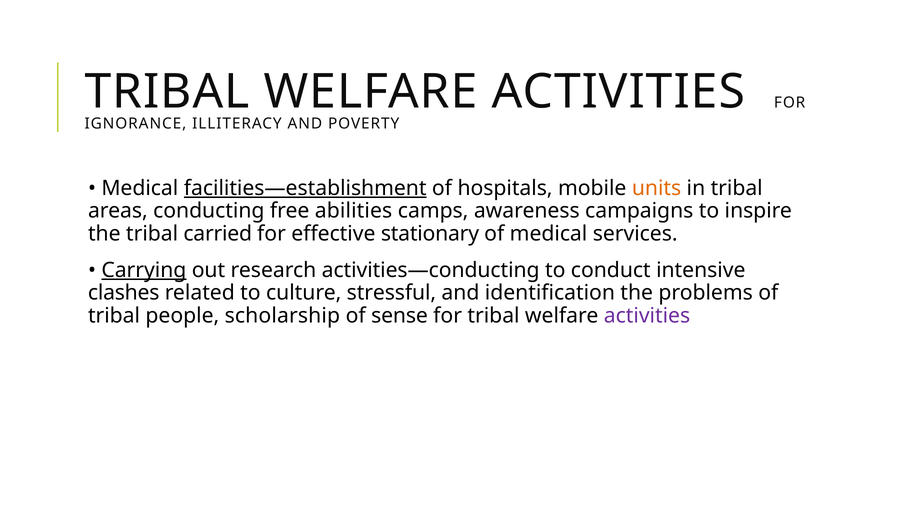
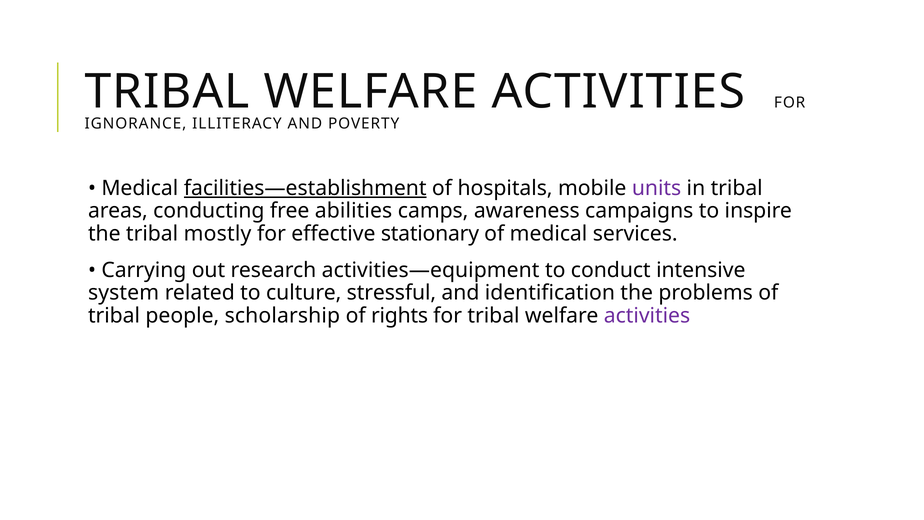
units colour: orange -> purple
carried: carried -> mostly
Carrying underline: present -> none
activities—conducting: activities—conducting -> activities—equipment
clashes: clashes -> system
sense: sense -> rights
